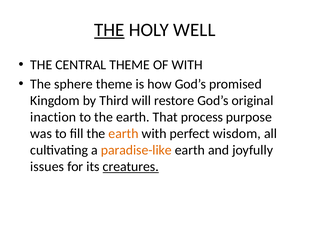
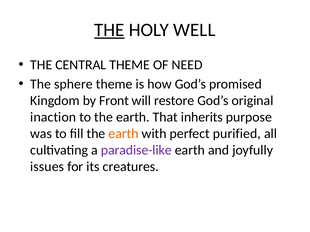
OF WITH: WITH -> NEED
Third: Third -> Front
process: process -> inherits
wisdom: wisdom -> purified
paradise-like colour: orange -> purple
creatures underline: present -> none
